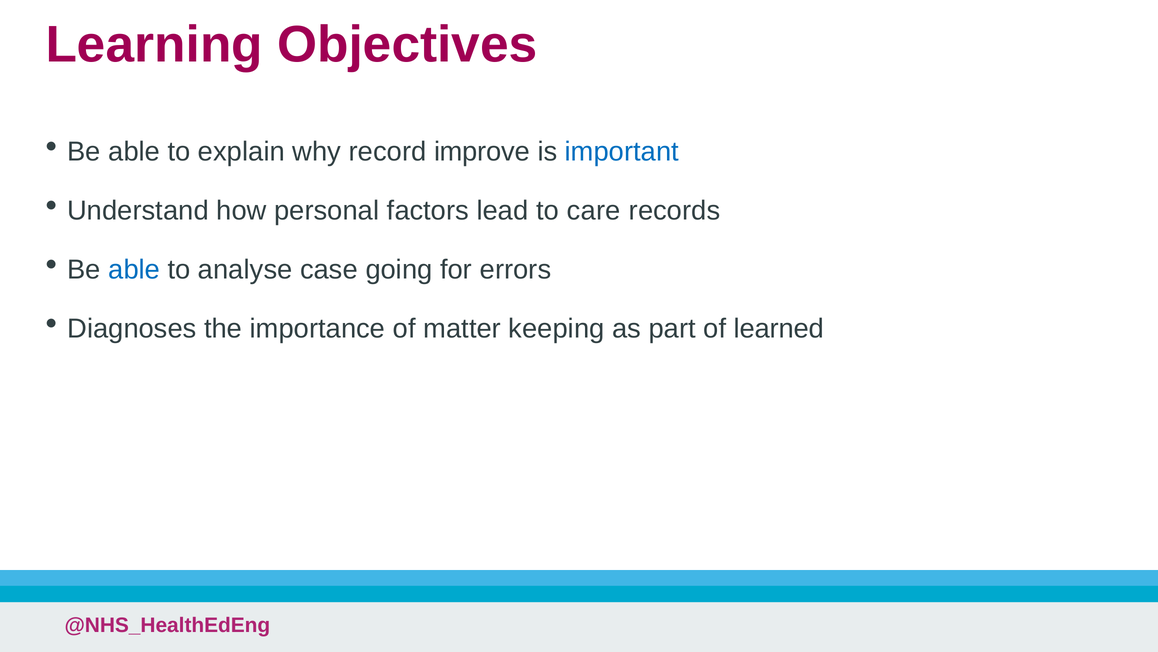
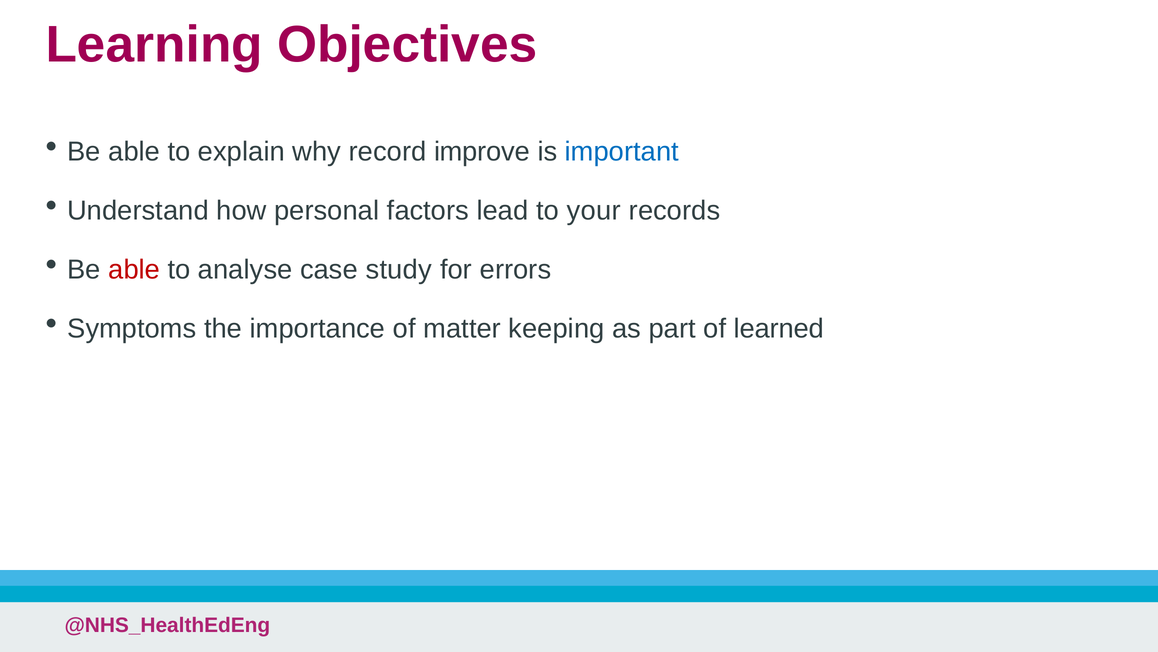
care: care -> your
able at (134, 270) colour: blue -> red
going: going -> study
Diagnoses: Diagnoses -> Symptoms
